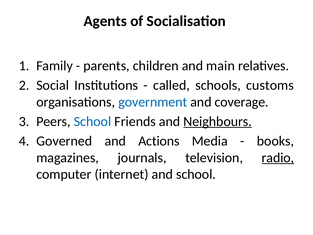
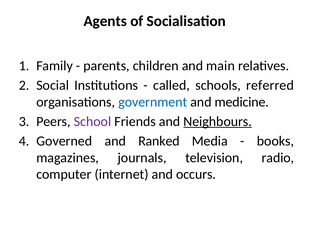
customs: customs -> referred
coverage: coverage -> medicine
School at (93, 121) colour: blue -> purple
Actions: Actions -> Ranked
radio underline: present -> none
and school: school -> occurs
